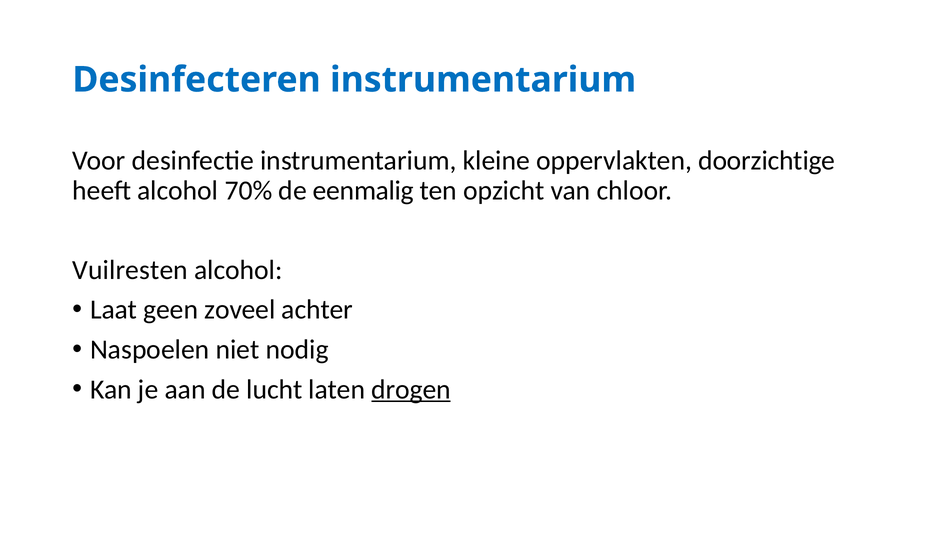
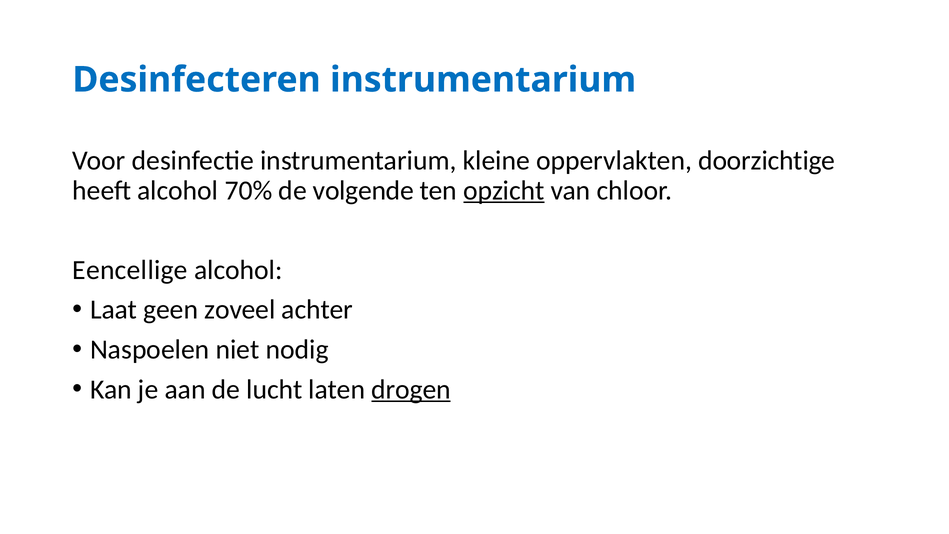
eenmalig: eenmalig -> volgende
opzicht underline: none -> present
Vuilresten: Vuilresten -> Eencellige
